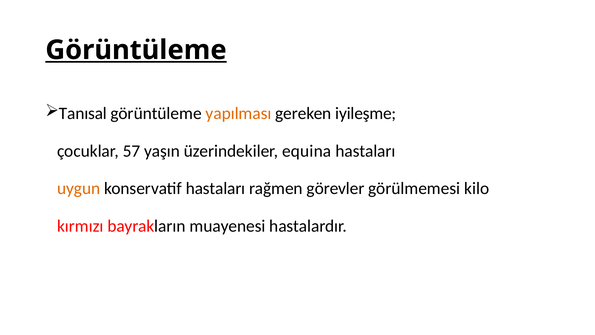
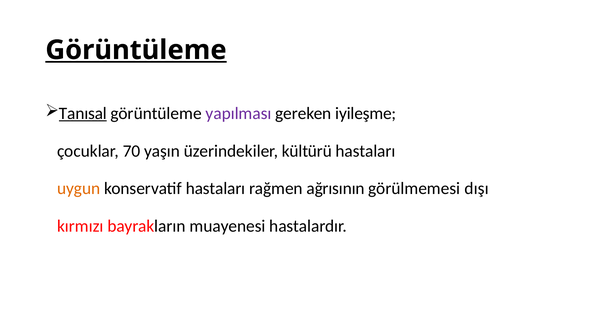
Tanısal underline: none -> present
yapılması colour: orange -> purple
57: 57 -> 70
equina: equina -> kültürü
görevler: görevler -> ağrısının
kilo: kilo -> dışı
